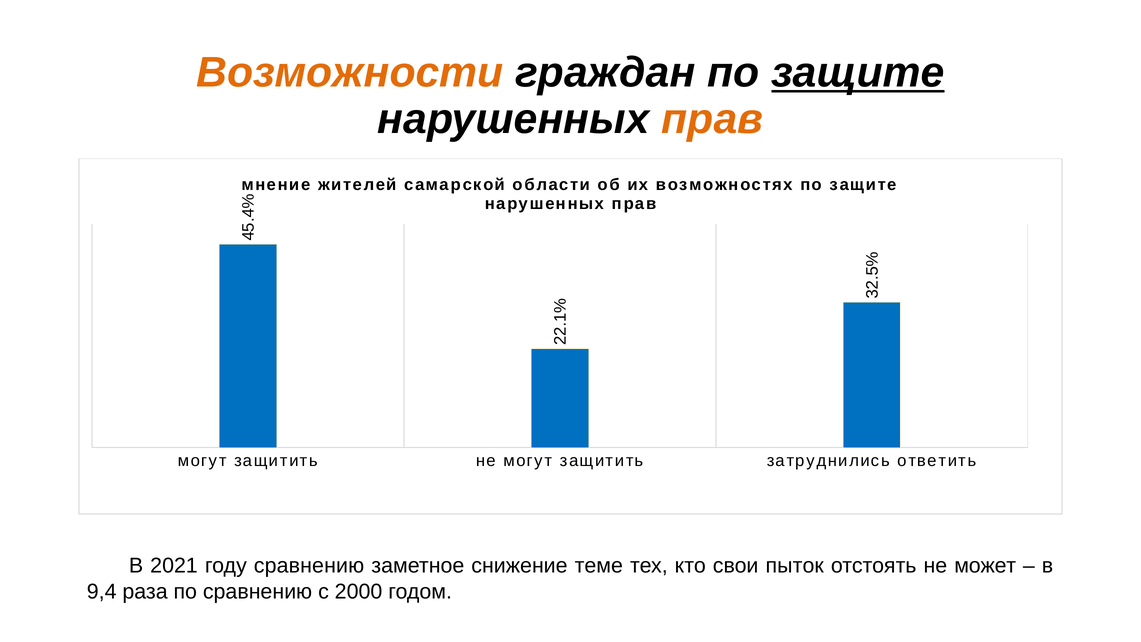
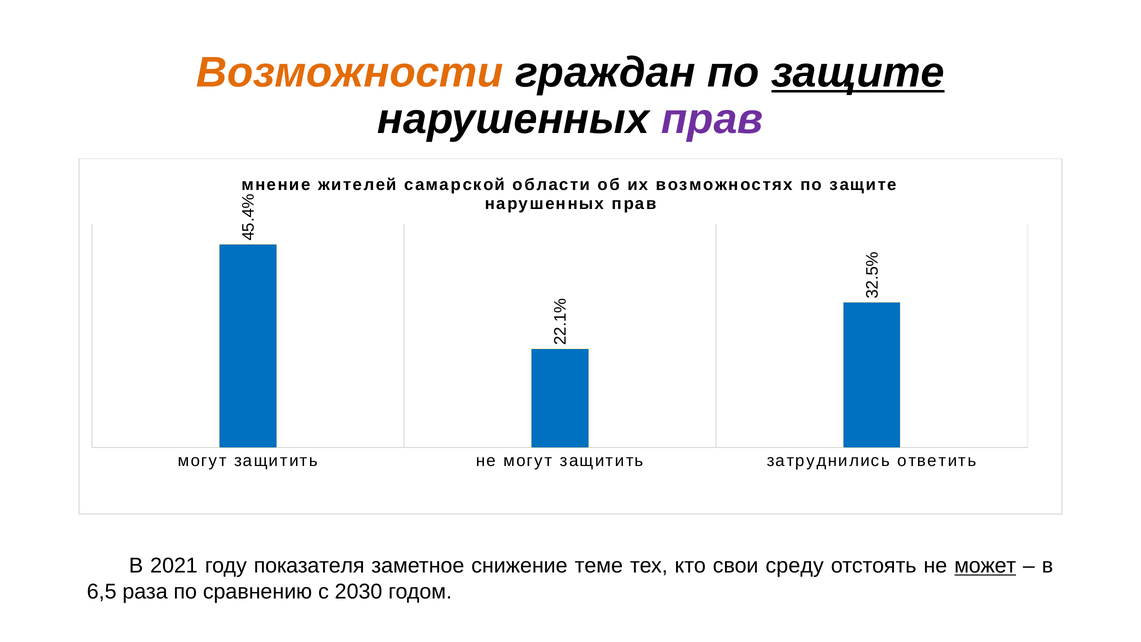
прав at (712, 119) colour: orange -> purple
году сравнению: сравнению -> показателя
пыток: пыток -> среду
может underline: none -> present
9,4: 9,4 -> 6,5
2000: 2000 -> 2030
